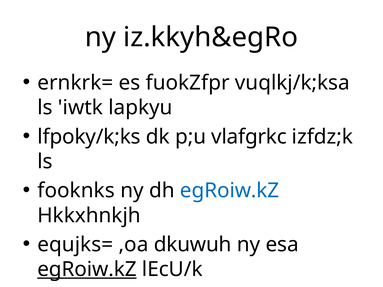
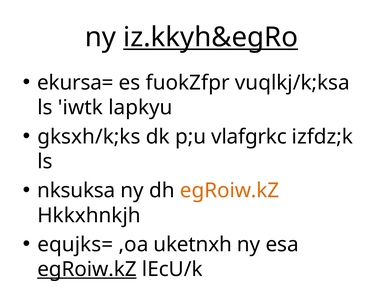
iz.kkyh&egRo underline: none -> present
ernkrk=: ernkrk= -> ekursa=
lfpoky/k;ks: lfpoky/k;ks -> gksxh/k;ks
fooknks: fooknks -> nksuksa
egRoiw.kZ at (230, 191) colour: blue -> orange
dkuwuh: dkuwuh -> uketnxh
